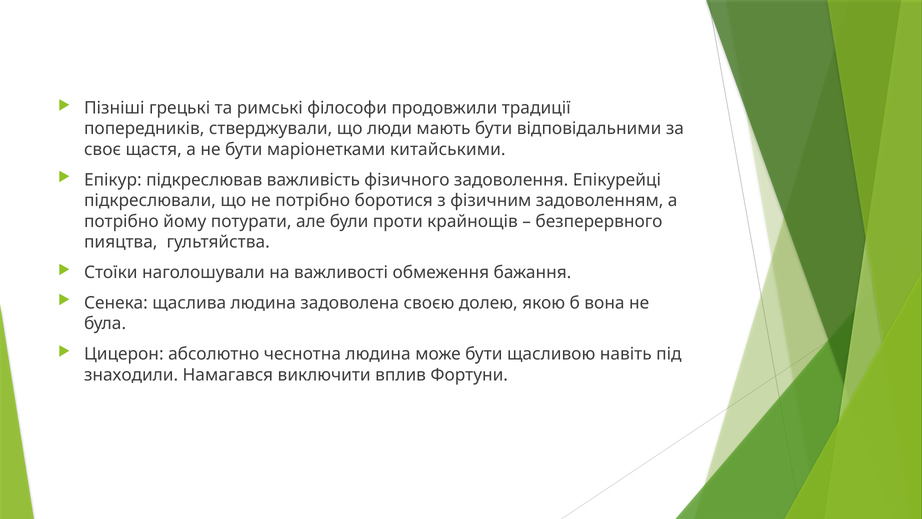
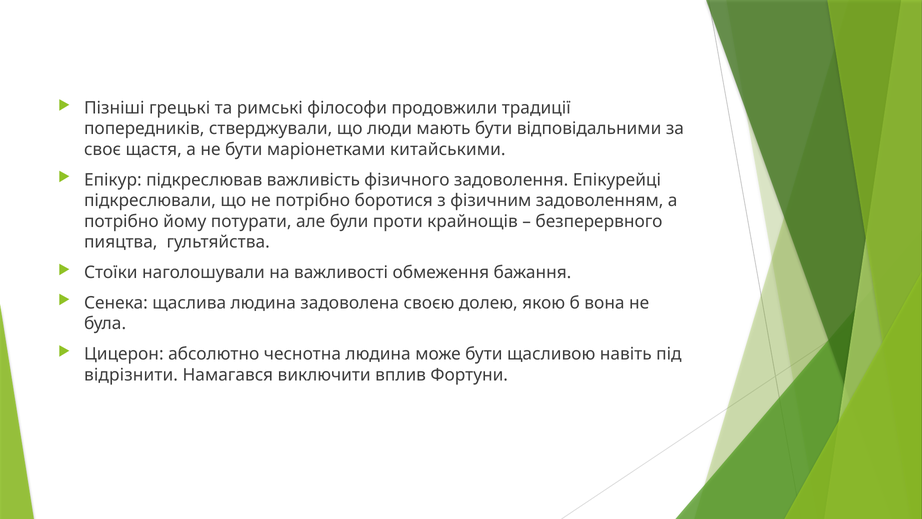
знаходили: знаходили -> відрізнити
